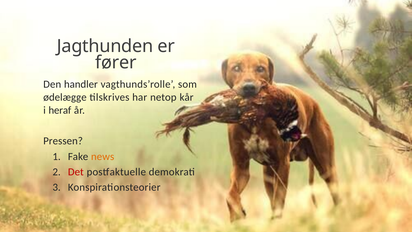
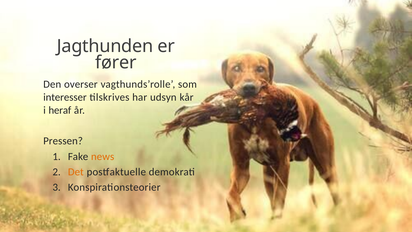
handler: handler -> overser
ødelægge: ødelægge -> interesser
netop: netop -> udsyn
Det colour: red -> orange
